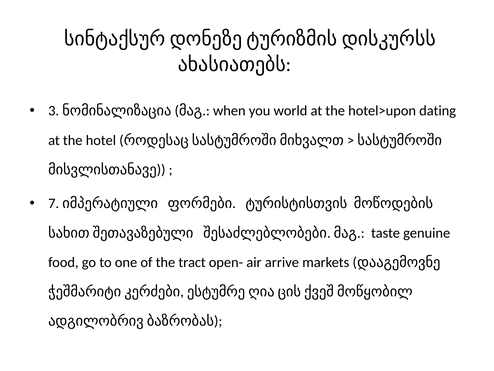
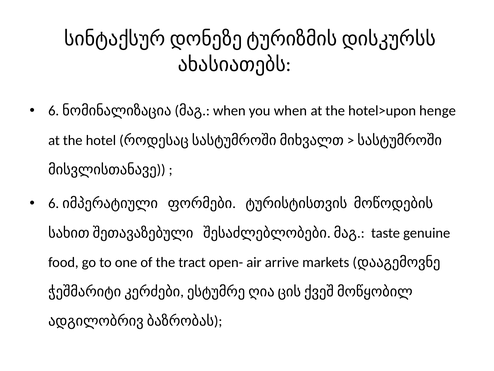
3 at (54, 111): 3 -> 6
you world: world -> when
dating: dating -> henge
7 at (54, 203): 7 -> 6
